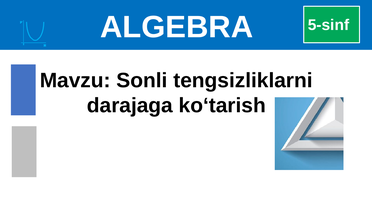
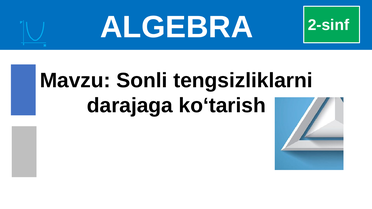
5-sinf: 5-sinf -> 2-sinf
